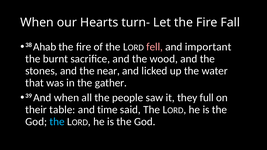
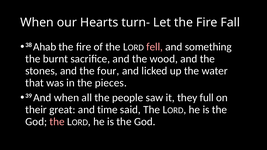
important: important -> something
near: near -> four
gather: gather -> pieces
table: table -> great
the at (57, 122) colour: light blue -> pink
